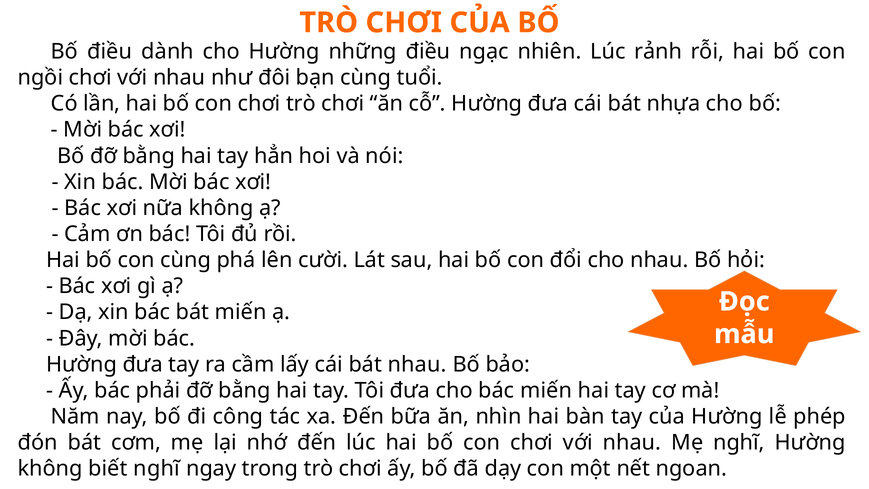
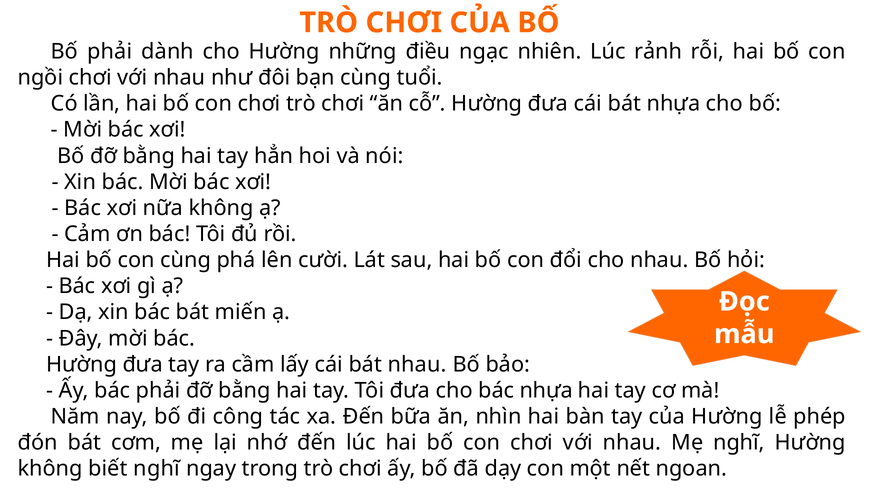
Bố điều: điều -> phải
bác miến: miến -> nhựa
